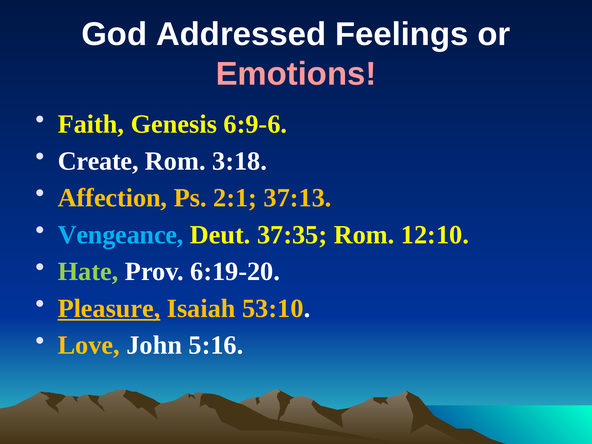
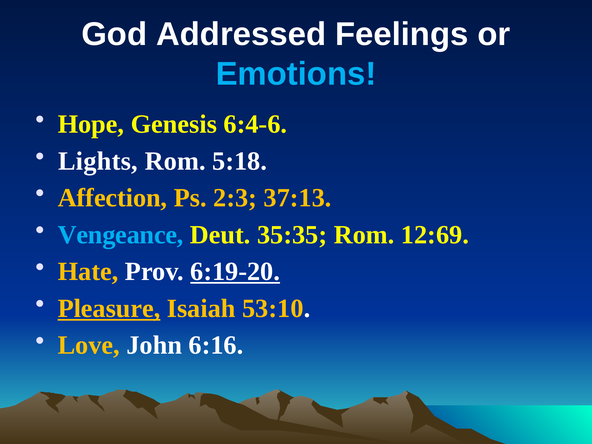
Emotions colour: pink -> light blue
Faith: Faith -> Hope
6:9-6: 6:9-6 -> 6:4-6
Create: Create -> Lights
3:18: 3:18 -> 5:18
2:1: 2:1 -> 2:3
37:35: 37:35 -> 35:35
12:10: 12:10 -> 12:69
Hate colour: light green -> yellow
6:19-20 underline: none -> present
5:16: 5:16 -> 6:16
